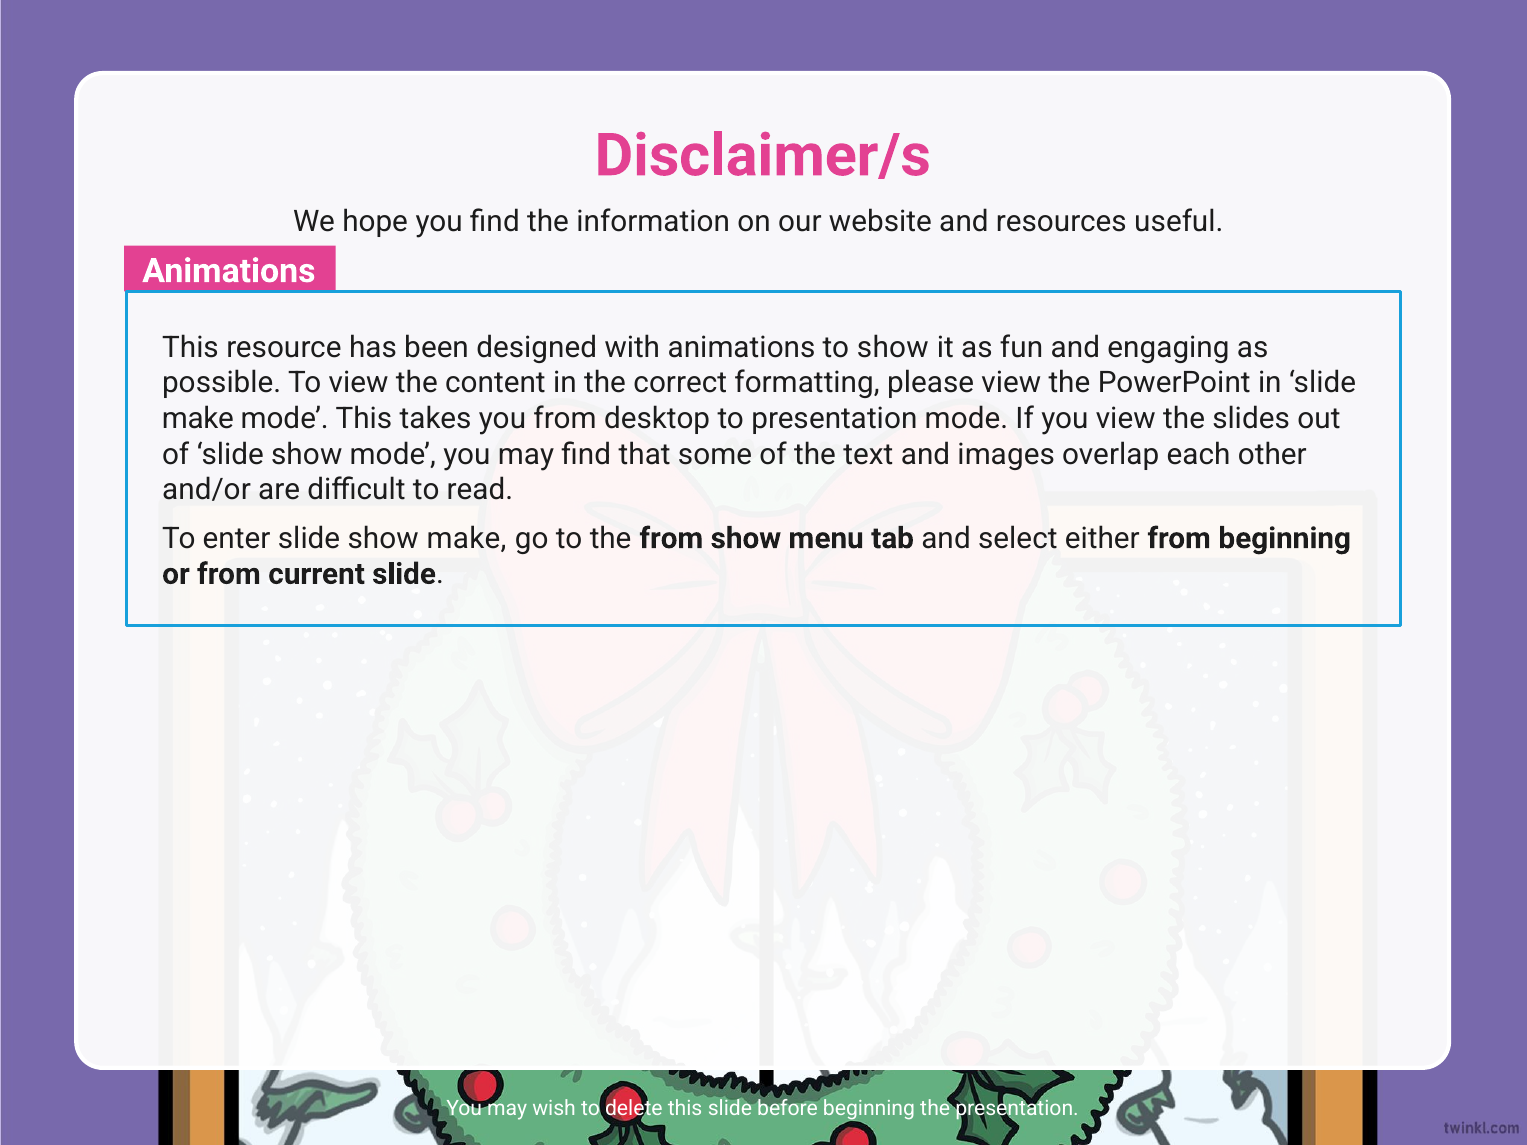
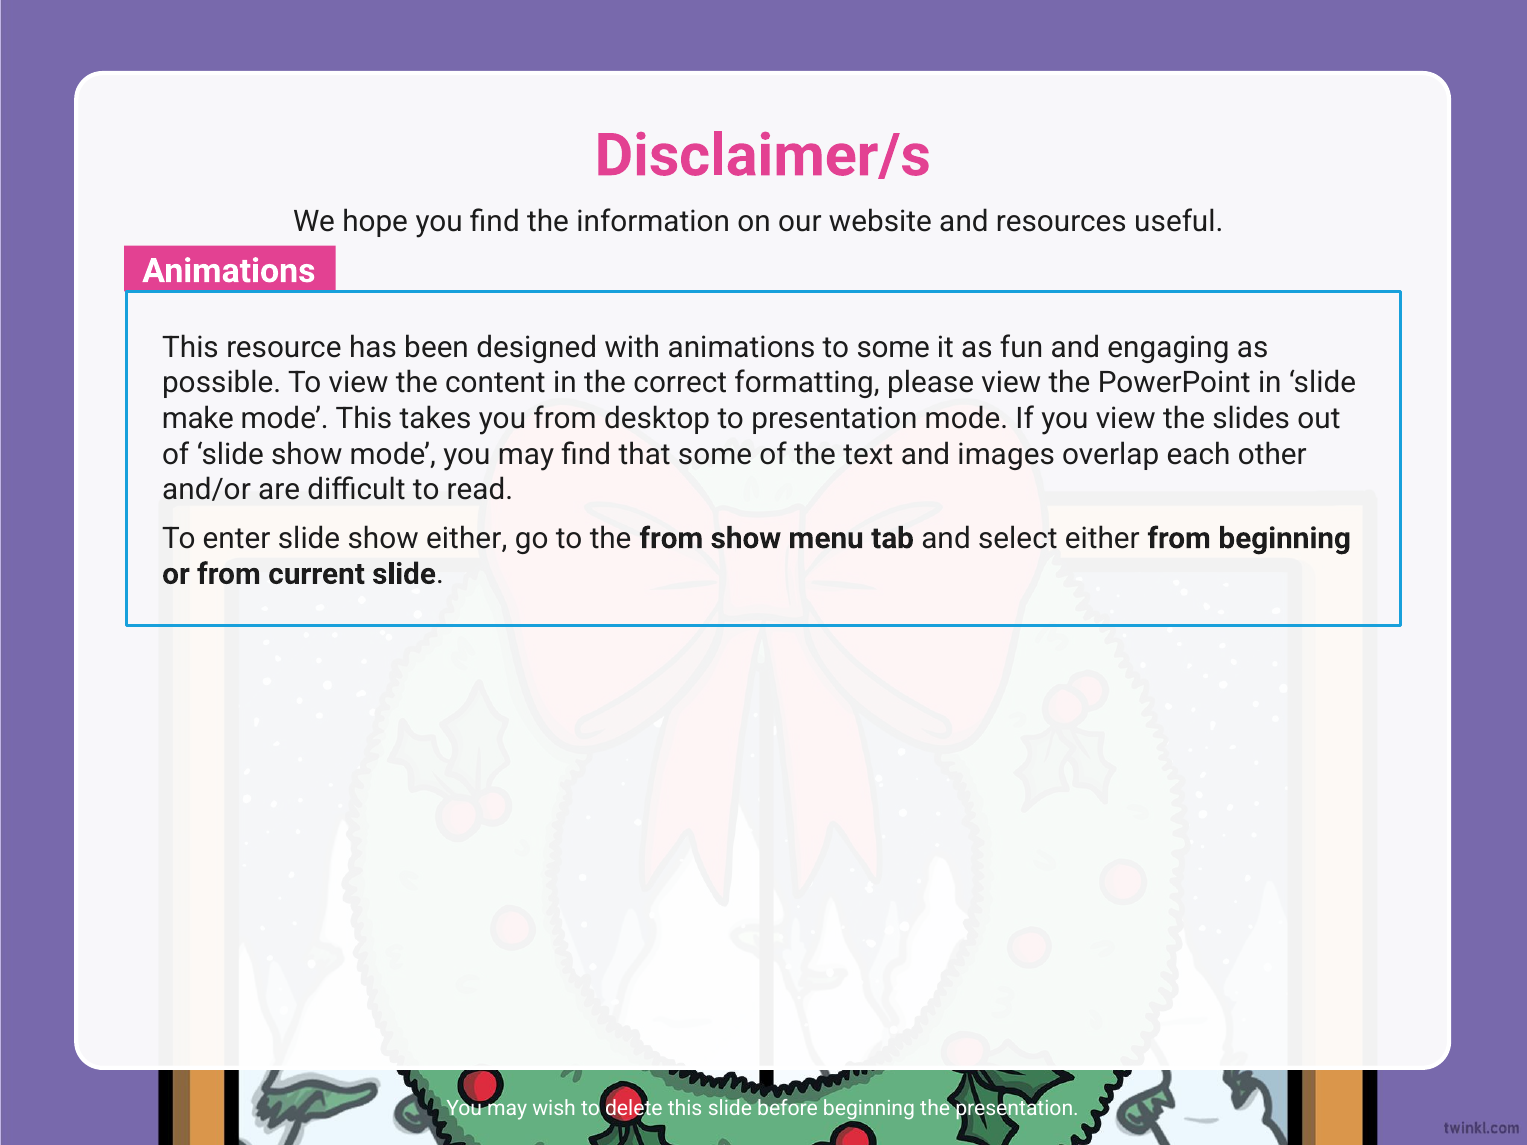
to show: show -> some
show make: make -> either
